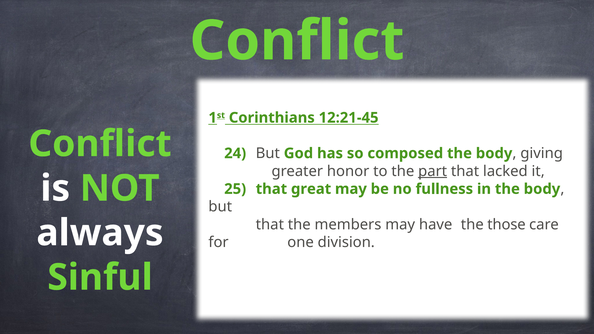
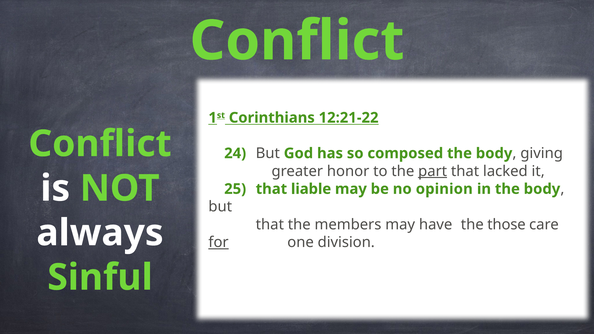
12:21-45: 12:21-45 -> 12:21-22
great: great -> liable
fullness: fullness -> opinion
for underline: none -> present
